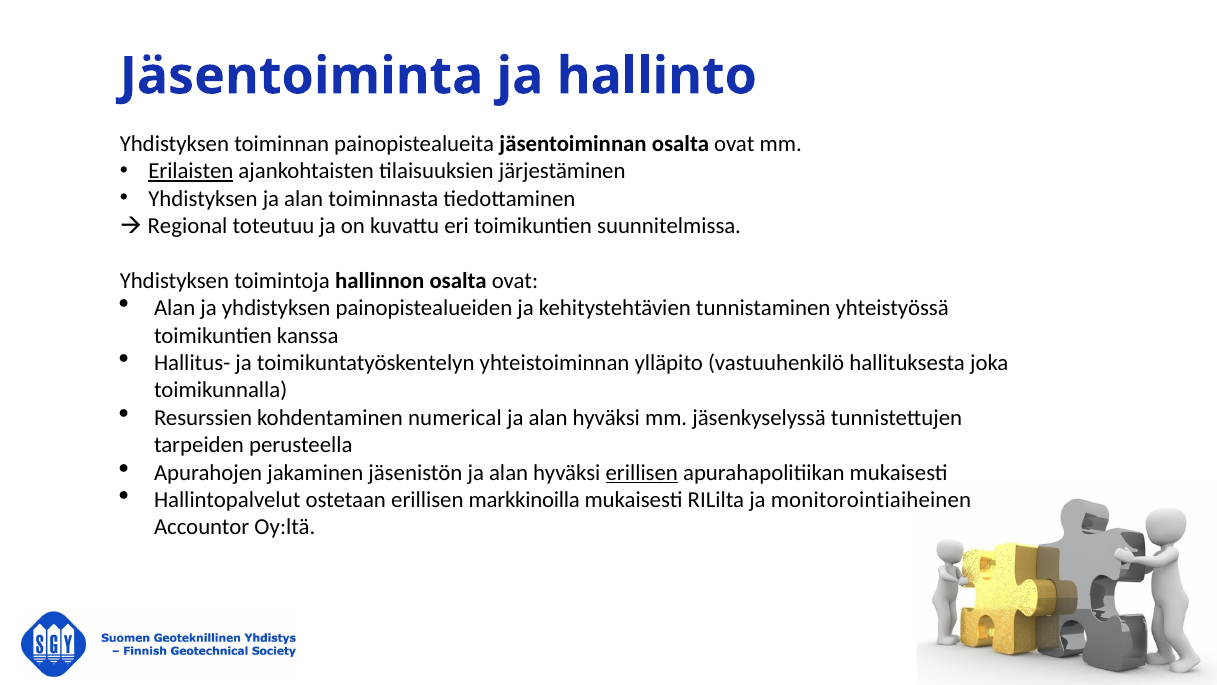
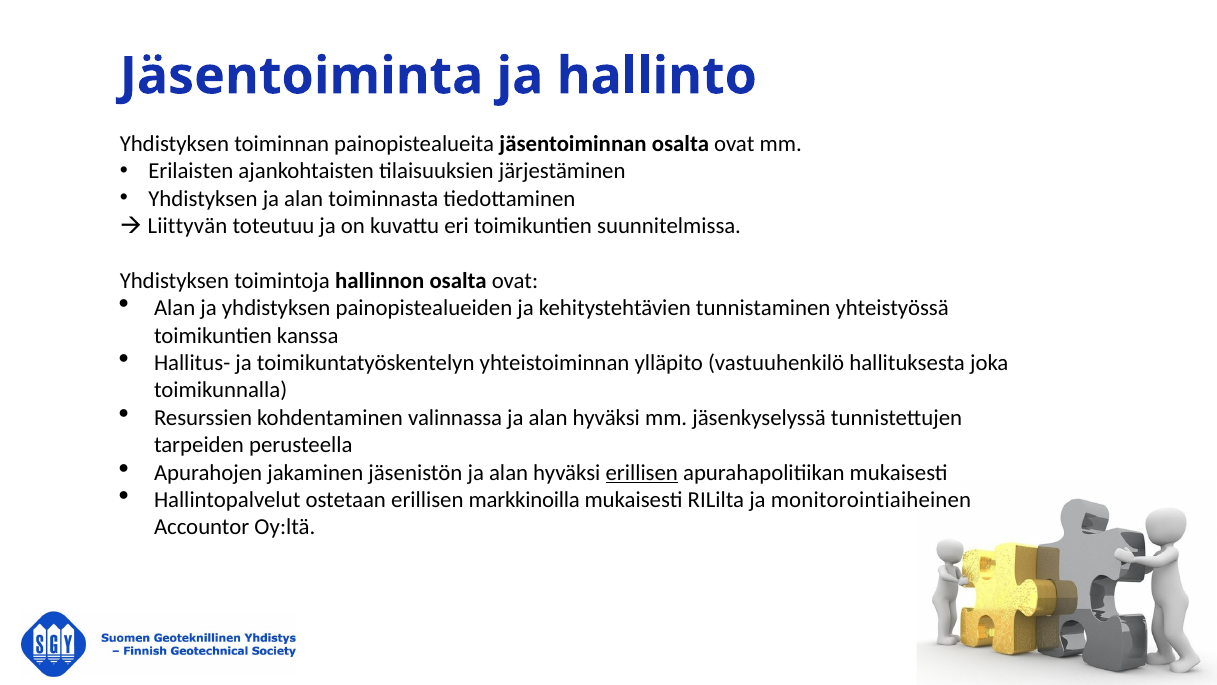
Erilaisten underline: present -> none
Regional: Regional -> Liittyvän
numerical: numerical -> valinnassa
